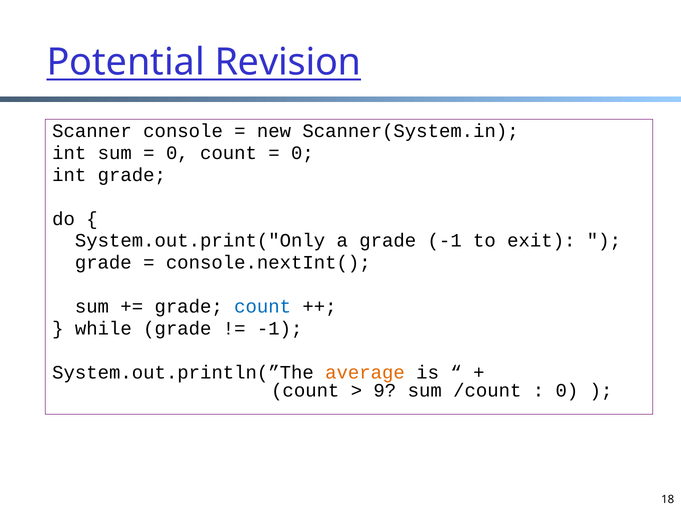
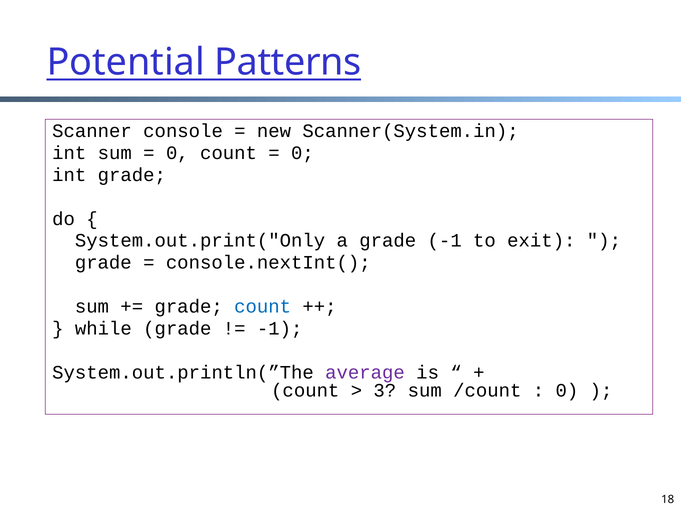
Revision: Revision -> Patterns
average colour: orange -> purple
9: 9 -> 3
